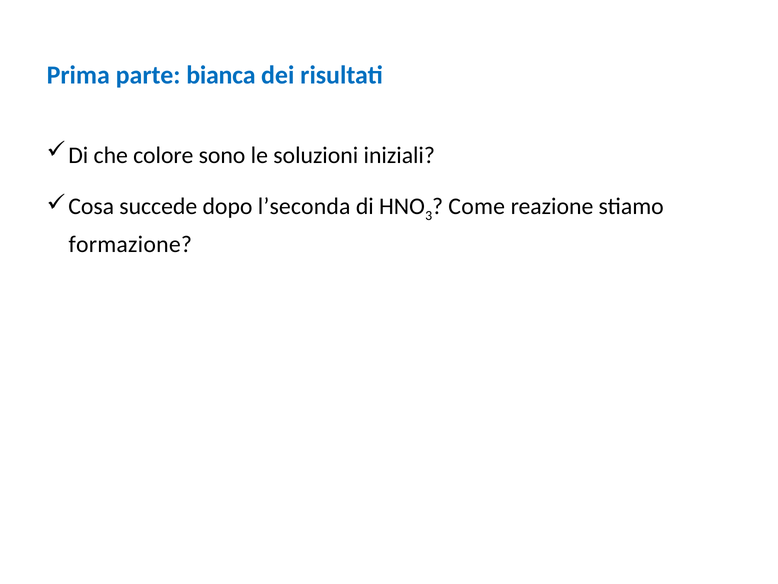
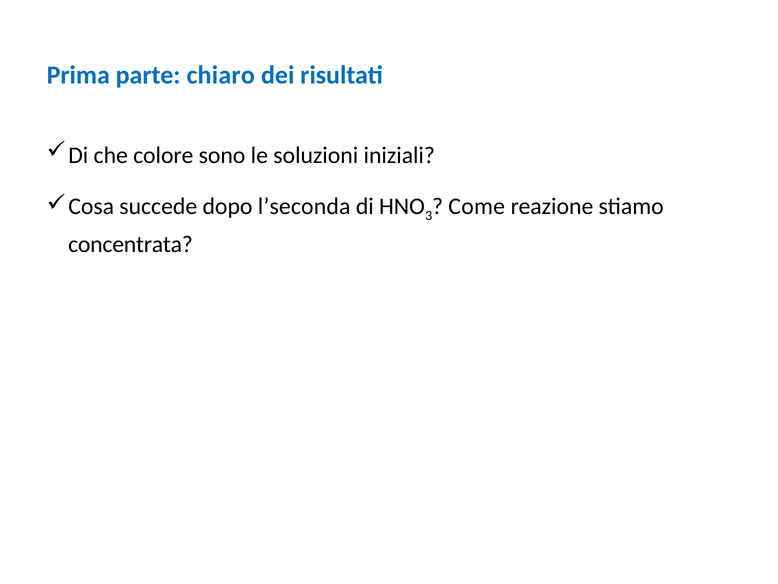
bianca: bianca -> chiaro
formazione: formazione -> concentrata
